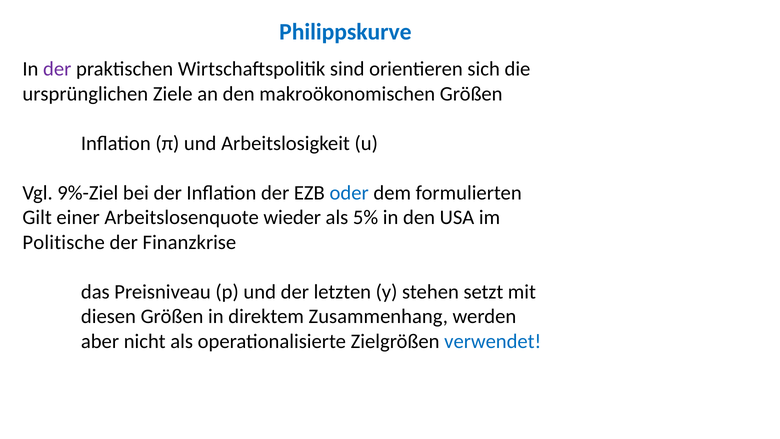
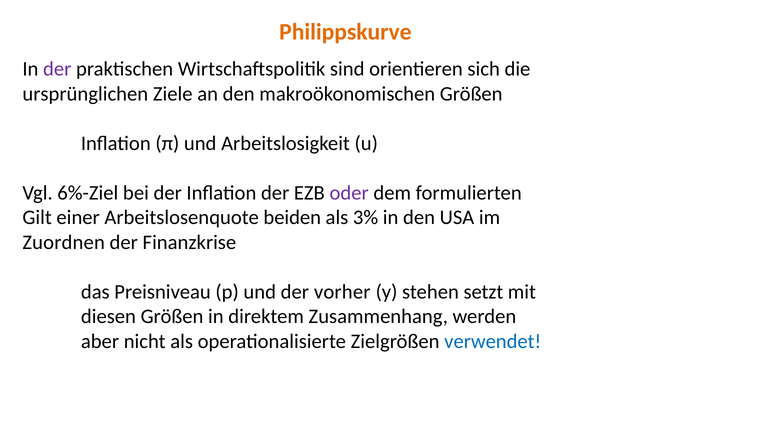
Philippskurve colour: blue -> orange
9%-Ziel: 9%-Ziel -> 6%-Ziel
oder colour: blue -> purple
wieder: wieder -> beiden
5%: 5% -> 3%
Politische: Politische -> Zuordnen
letzten: letzten -> vorher
